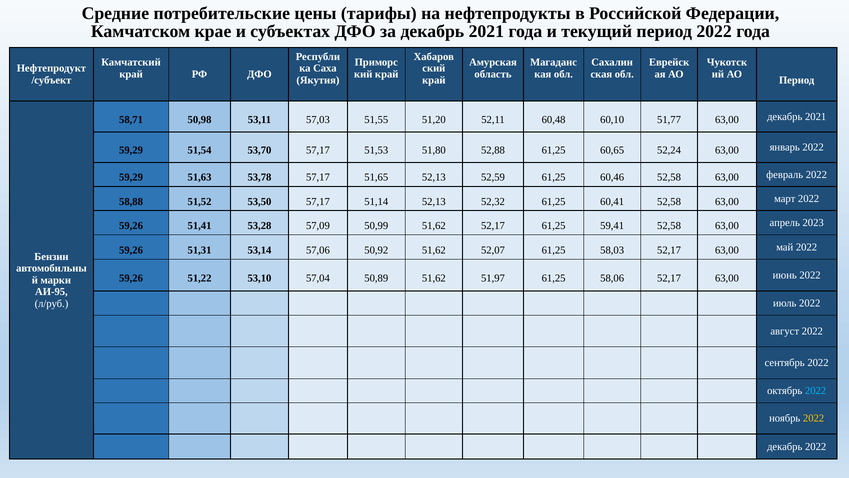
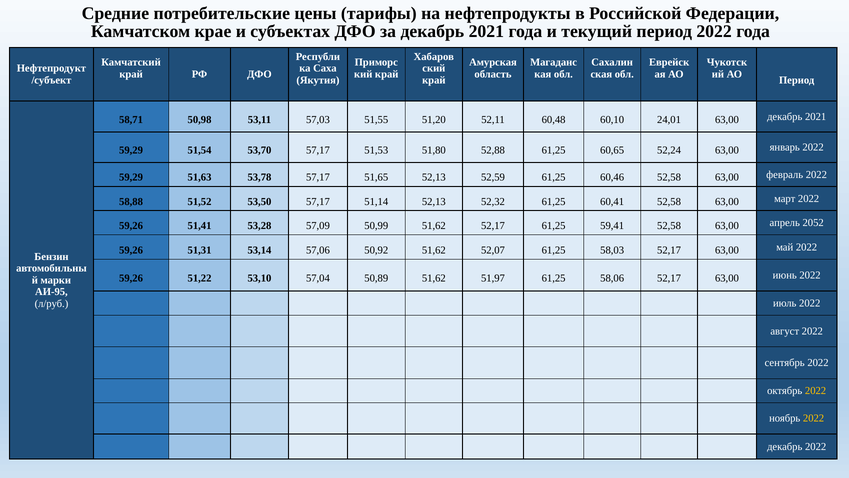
51,77: 51,77 -> 24,01
2023: 2023 -> 2052
2022 at (816, 390) colour: light blue -> yellow
